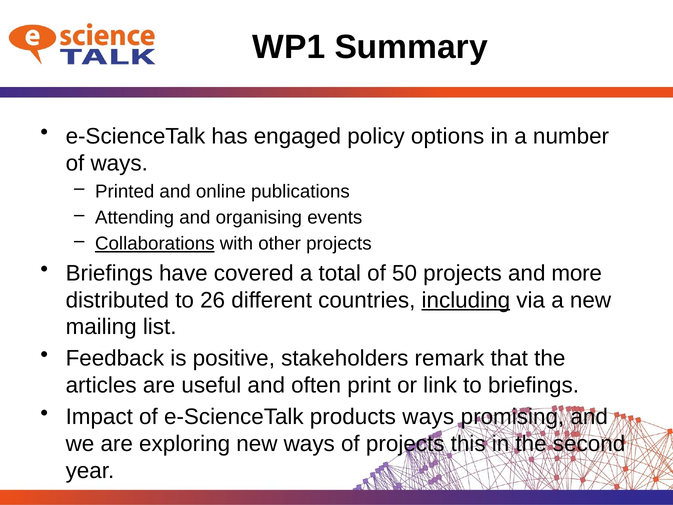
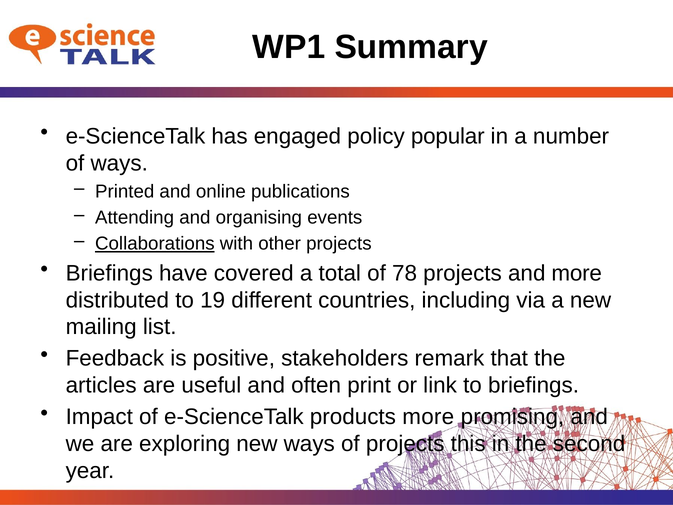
options: options -> popular
50: 50 -> 78
26: 26 -> 19
including underline: present -> none
products ways: ways -> more
